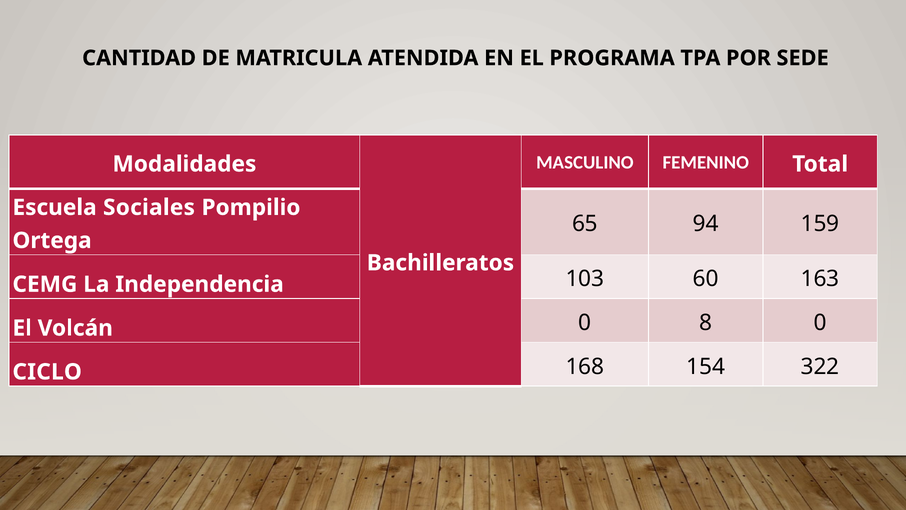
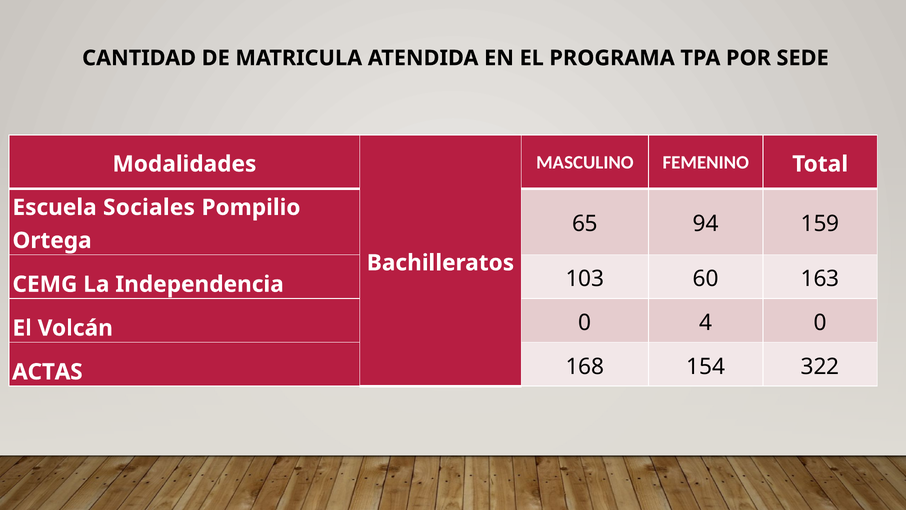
8: 8 -> 4
CICLO: CICLO -> ACTAS
